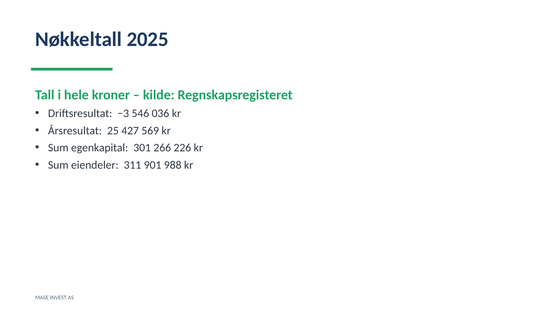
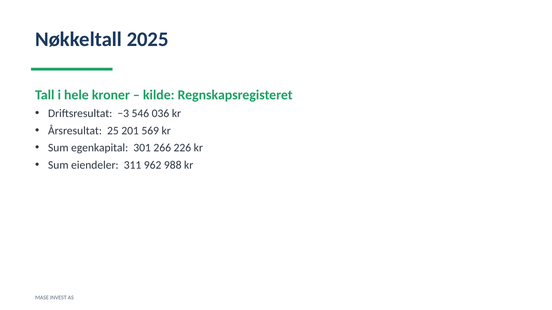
427: 427 -> 201
901: 901 -> 962
